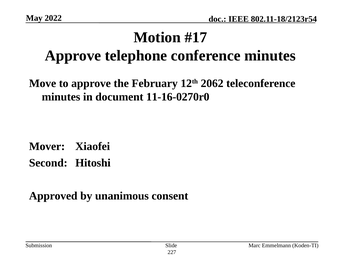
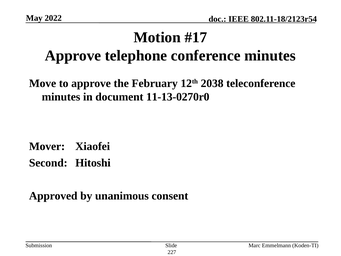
2062: 2062 -> 2038
11-16-0270r0: 11-16-0270r0 -> 11-13-0270r0
